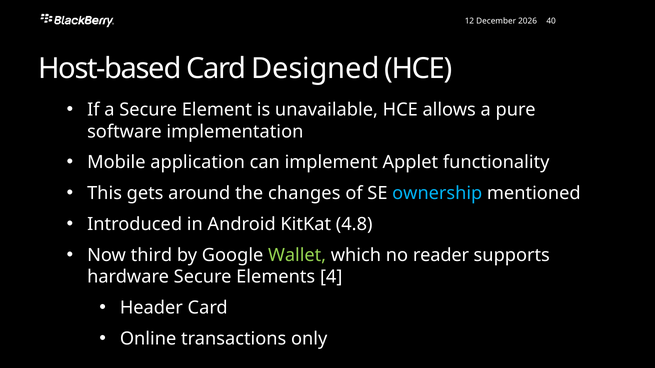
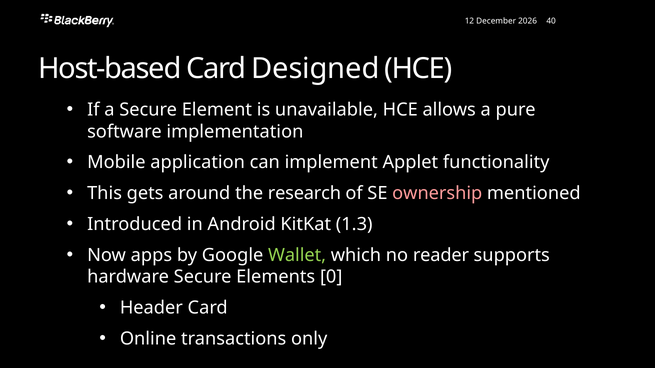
changes: changes -> research
ownership colour: light blue -> pink
4.8: 4.8 -> 1.3
third: third -> apps
4: 4 -> 0
